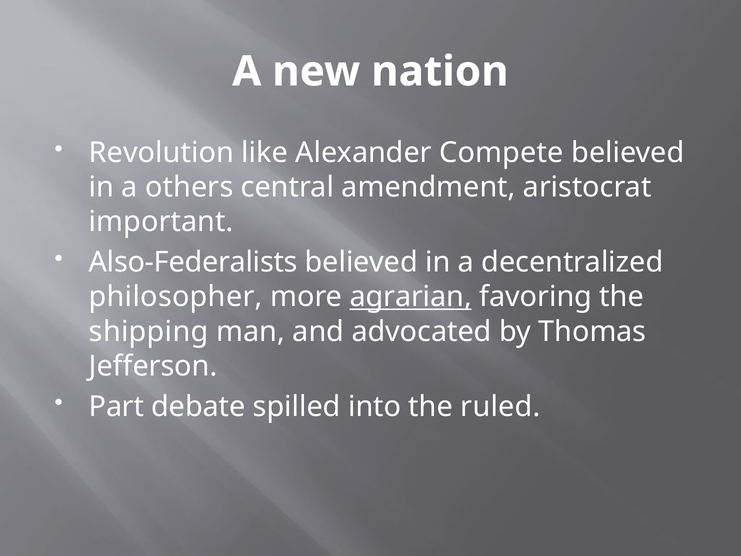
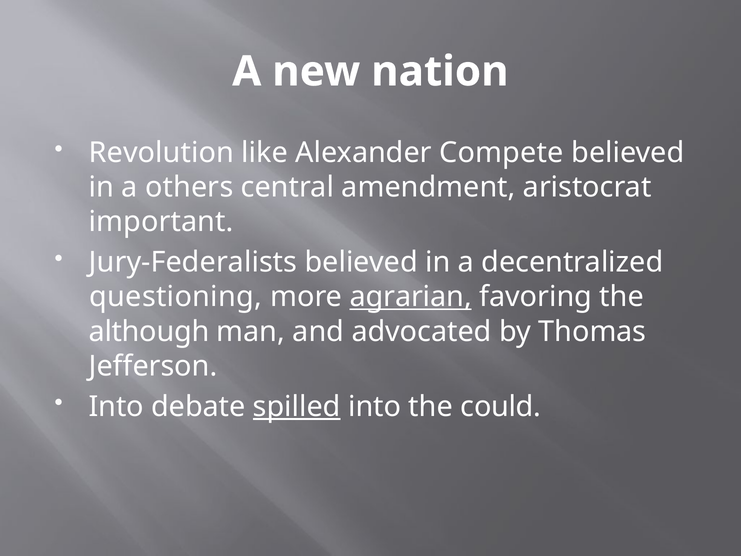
Also-Federalists: Also-Federalists -> Jury-Federalists
philosopher: philosopher -> questioning
shipping: shipping -> although
Part at (116, 406): Part -> Into
spilled underline: none -> present
ruled: ruled -> could
